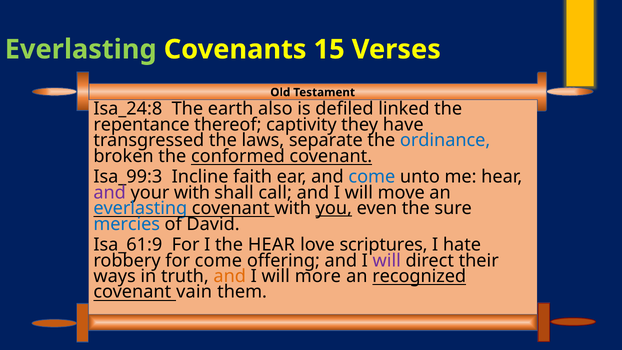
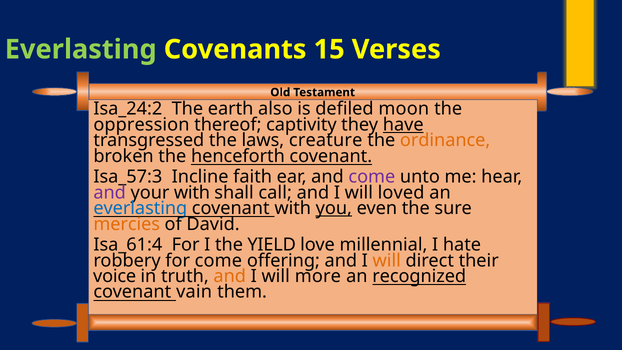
Isa_24:8: Isa_24:8 -> Isa_24:2
linked: linked -> moon
repentance: repentance -> oppression
have underline: none -> present
separate: separate -> creature
ordinance colour: blue -> orange
conformed: conformed -> henceforth
Isa_99:3: Isa_99:3 -> Isa_57:3
come at (372, 177) colour: blue -> purple
move: move -> loved
mercies colour: blue -> orange
Isa_61:9: Isa_61:9 -> Isa_61:4
the HEAR: HEAR -> YIELD
scriptures: scriptures -> millennial
will at (387, 260) colour: purple -> orange
ways: ways -> voice
